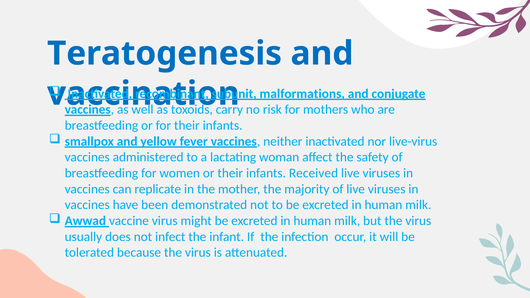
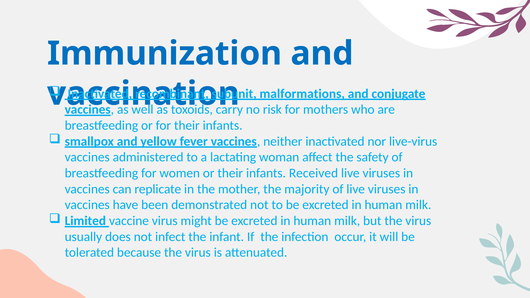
Teratogenesis: Teratogenesis -> Immunization
Awwad: Awwad -> Limited
